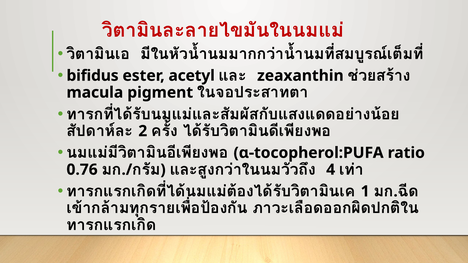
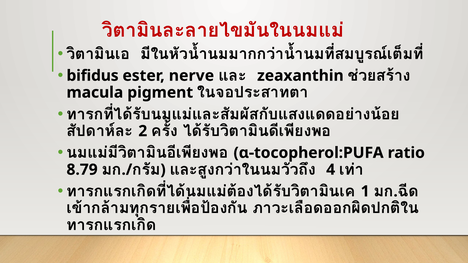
acetyl: acetyl -> nerve
0.76: 0.76 -> 8.79
